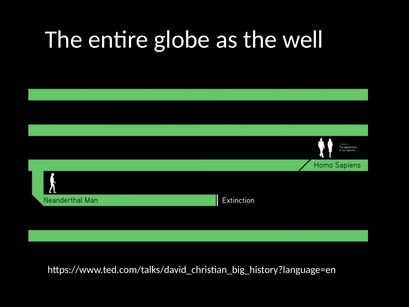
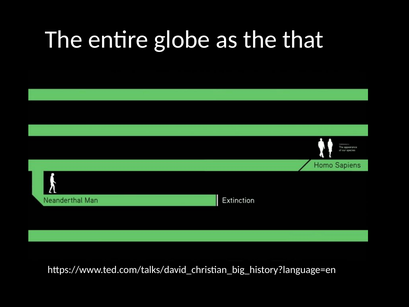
well: well -> that
